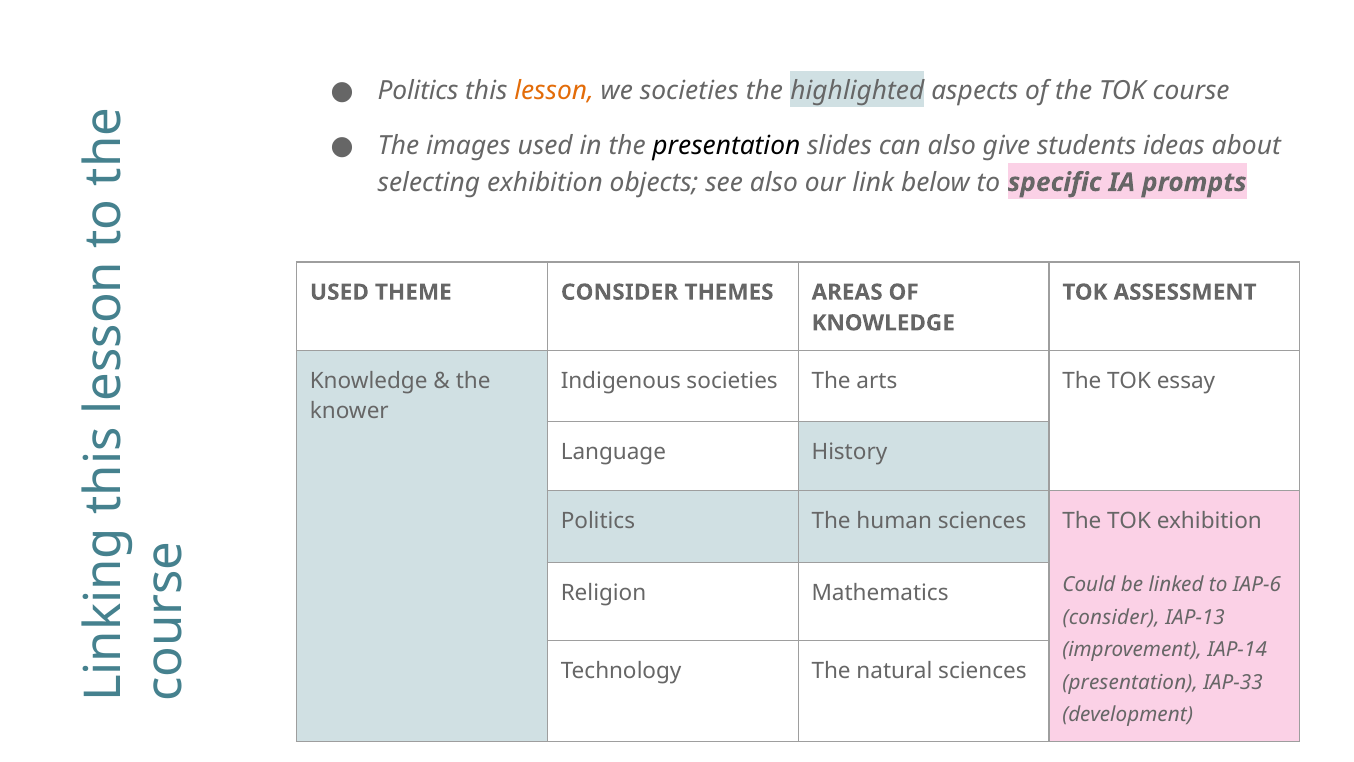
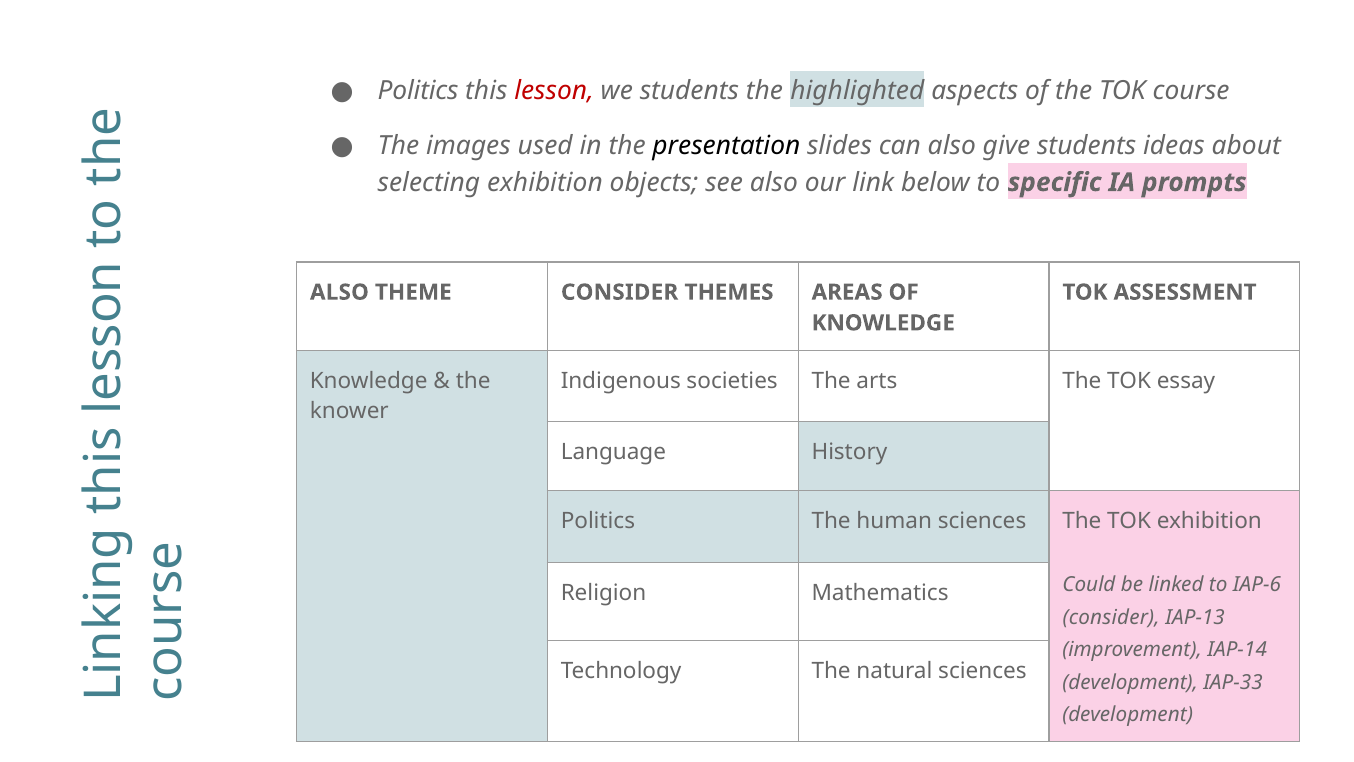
lesson colour: orange -> red
we societies: societies -> students
USED at (339, 292): USED -> ALSO
presentation at (1130, 682): presentation -> development
